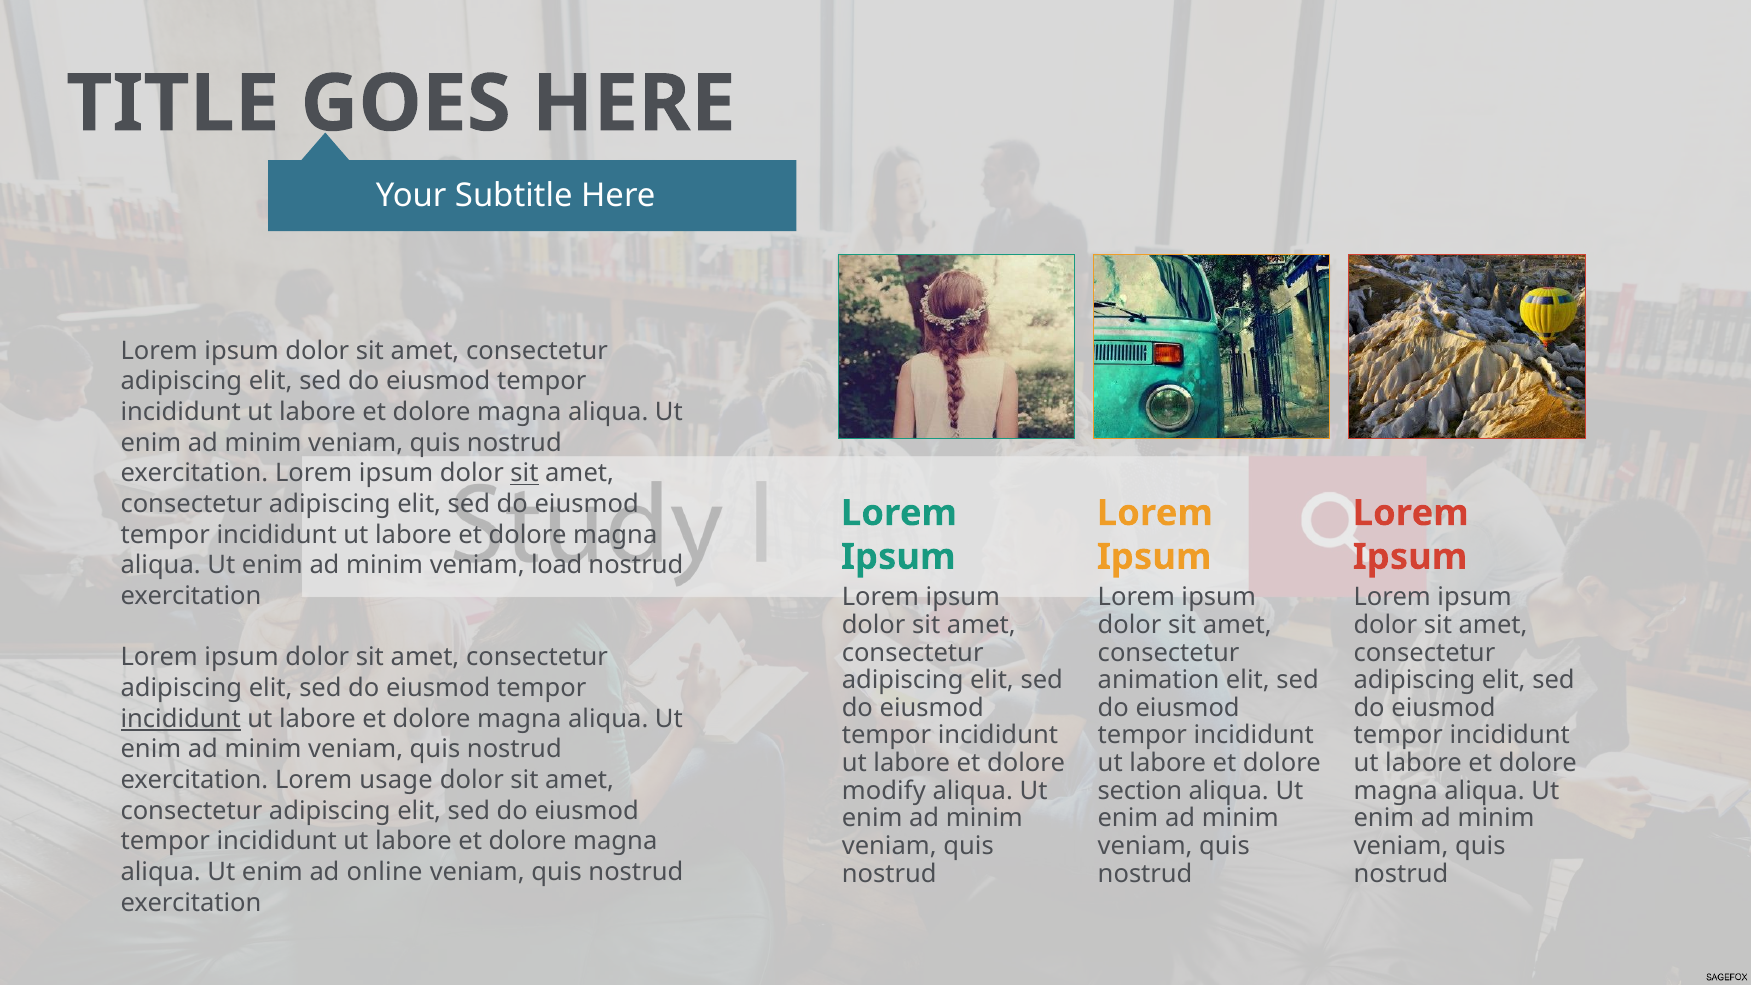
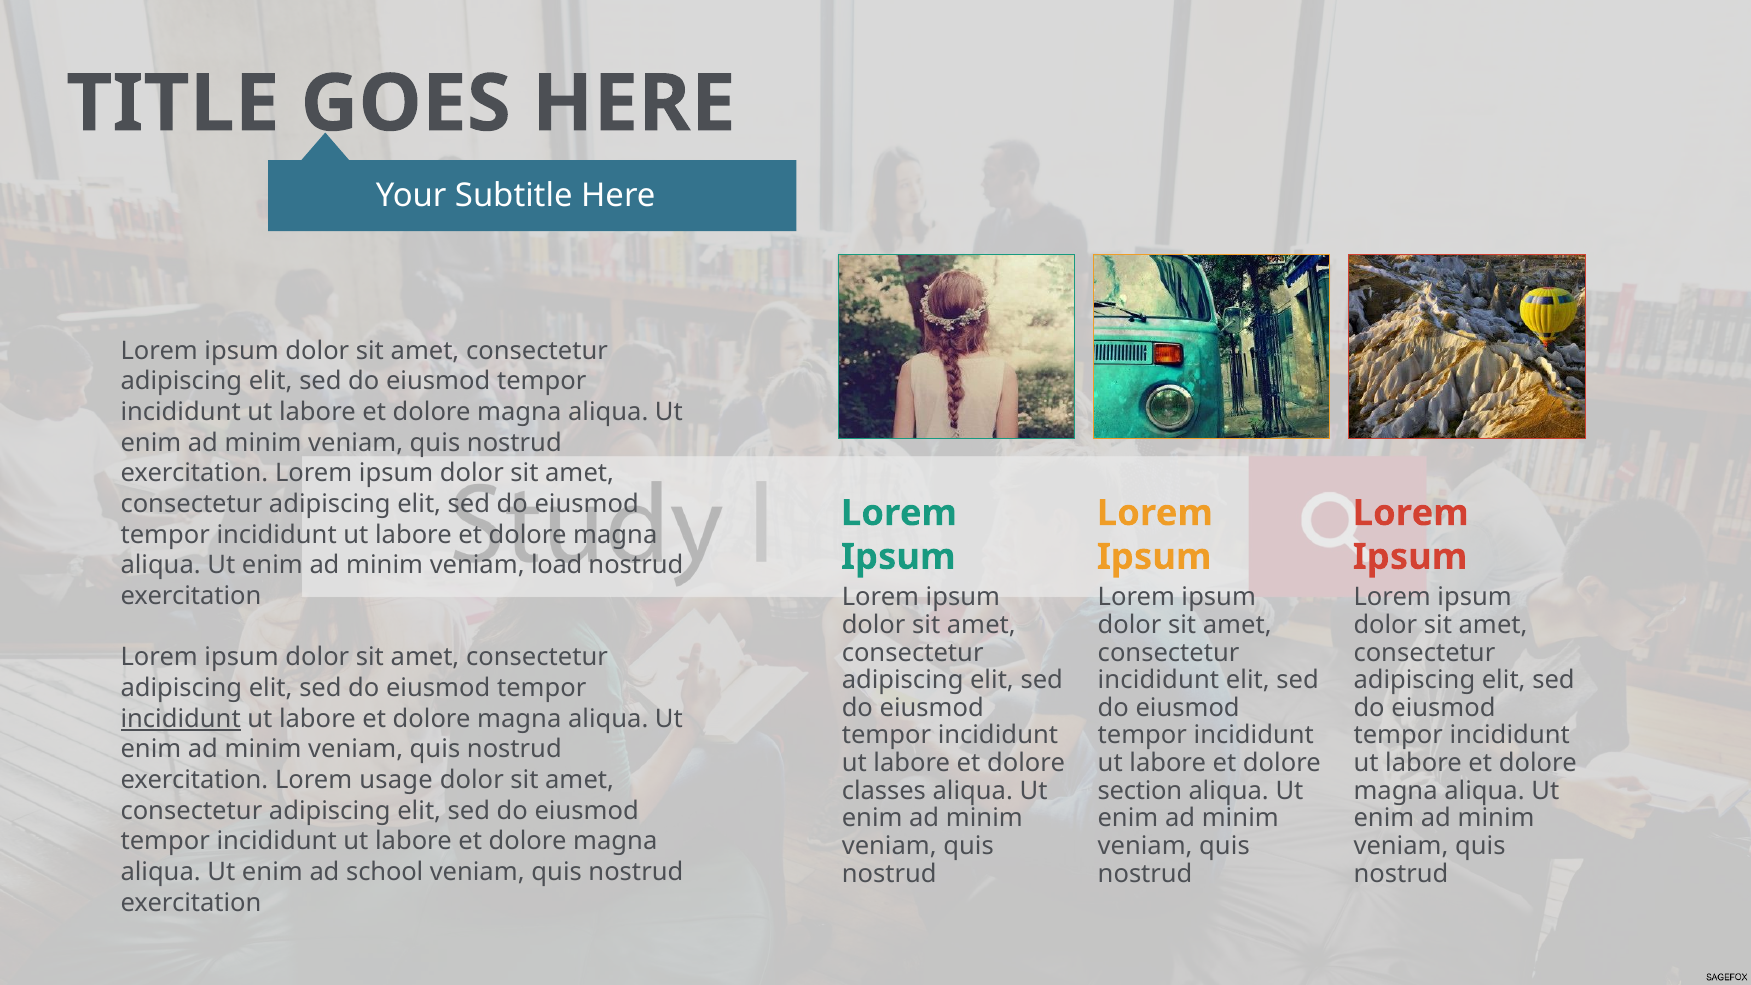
sit at (525, 473) underline: present -> none
animation at (1159, 680): animation -> incididunt
modify: modify -> classes
online: online -> school
